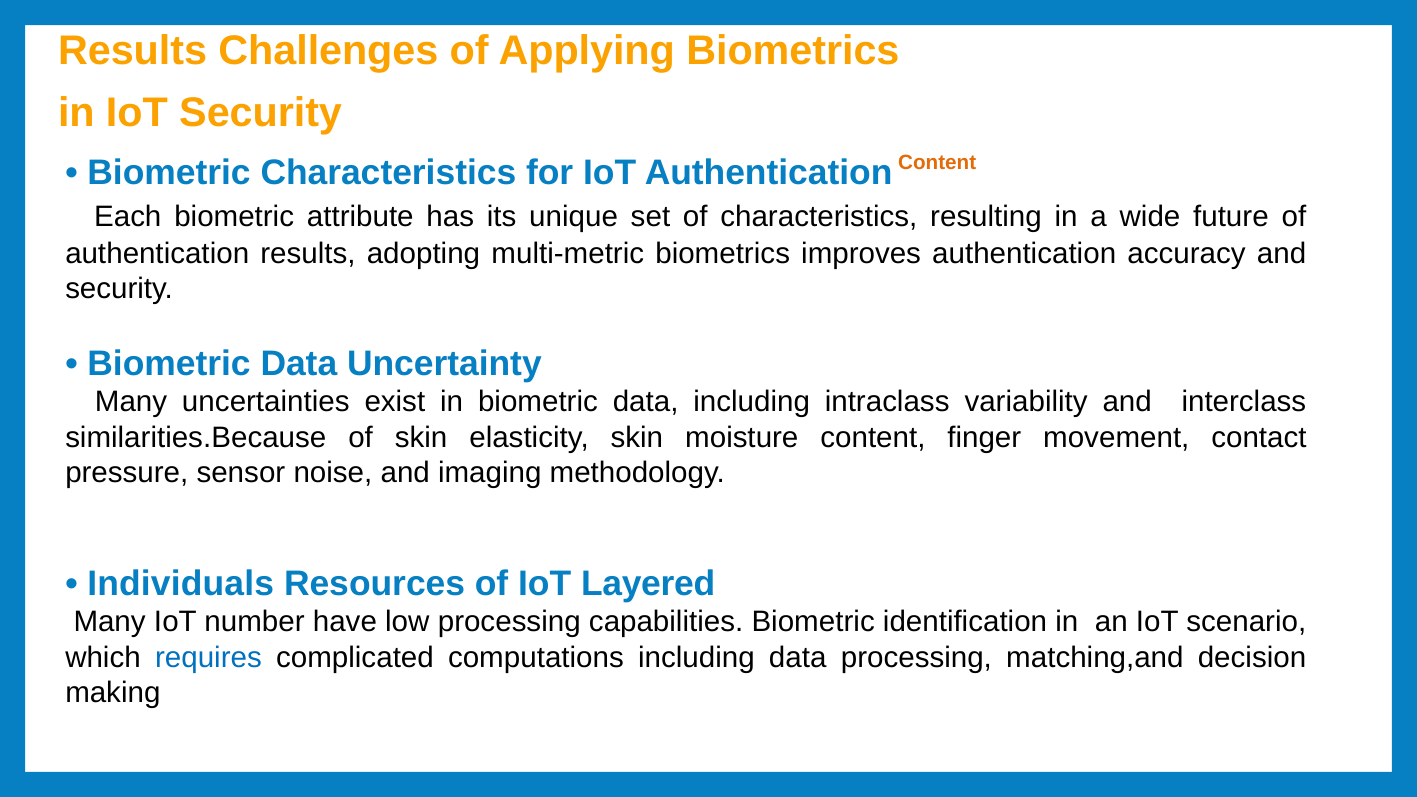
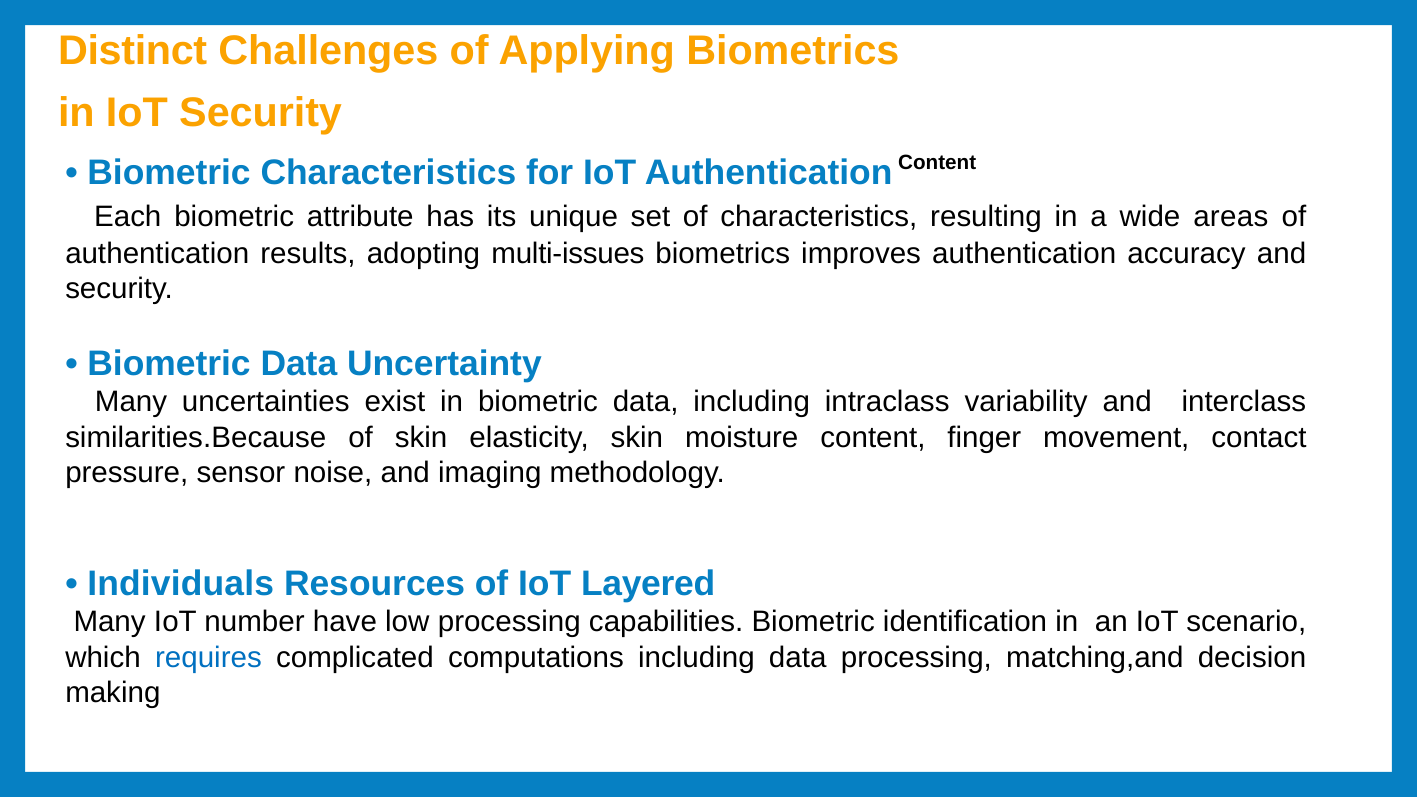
Results at (133, 50): Results -> Distinct
Content at (937, 163) colour: orange -> black
future: future -> areas
multi-metric: multi-metric -> multi-issues
